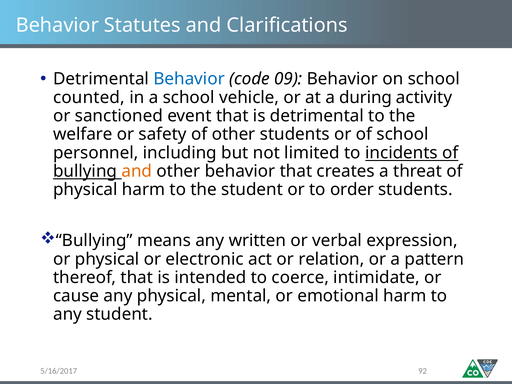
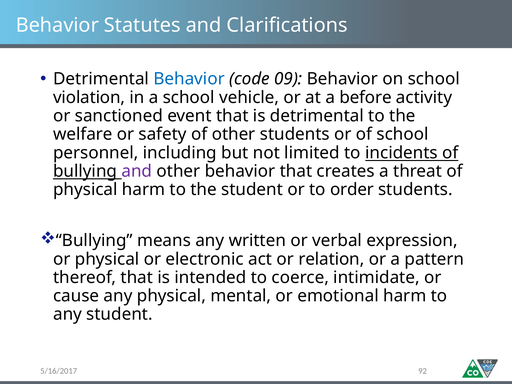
counted: counted -> violation
during: during -> before
and at (137, 171) colour: orange -> purple
